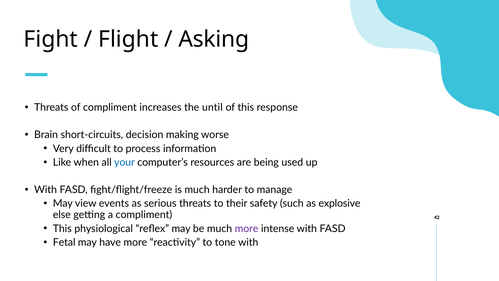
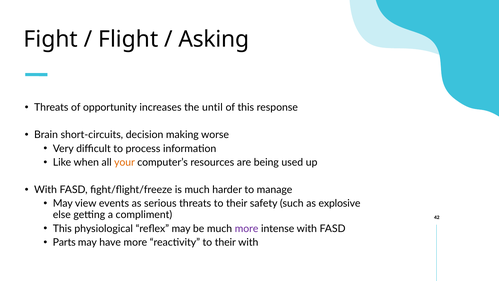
of compliment: compliment -> opportunity
your colour: blue -> orange
Fetal: Fetal -> Parts
reactivity to tone: tone -> their
